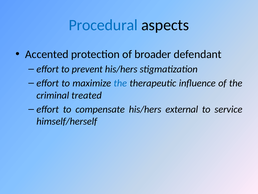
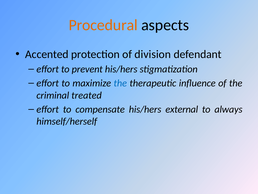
Procedural colour: blue -> orange
broader: broader -> division
service: service -> always
